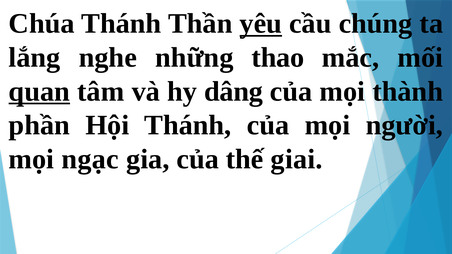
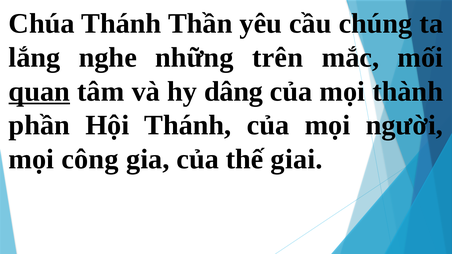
yêu underline: present -> none
thao: thao -> trên
ngạc: ngạc -> công
